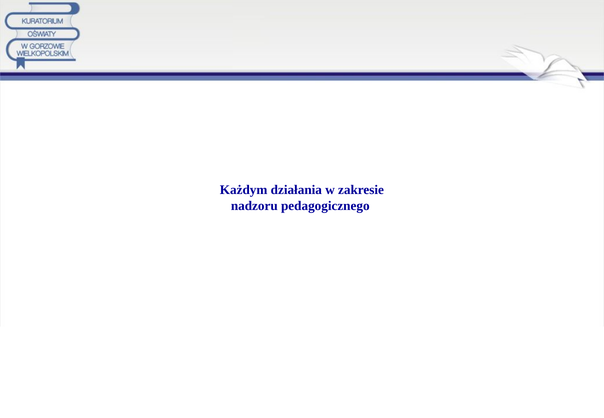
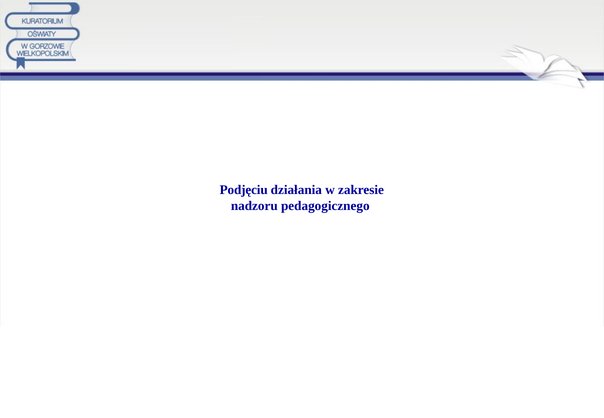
Każdym: Każdym -> Podjęciu
